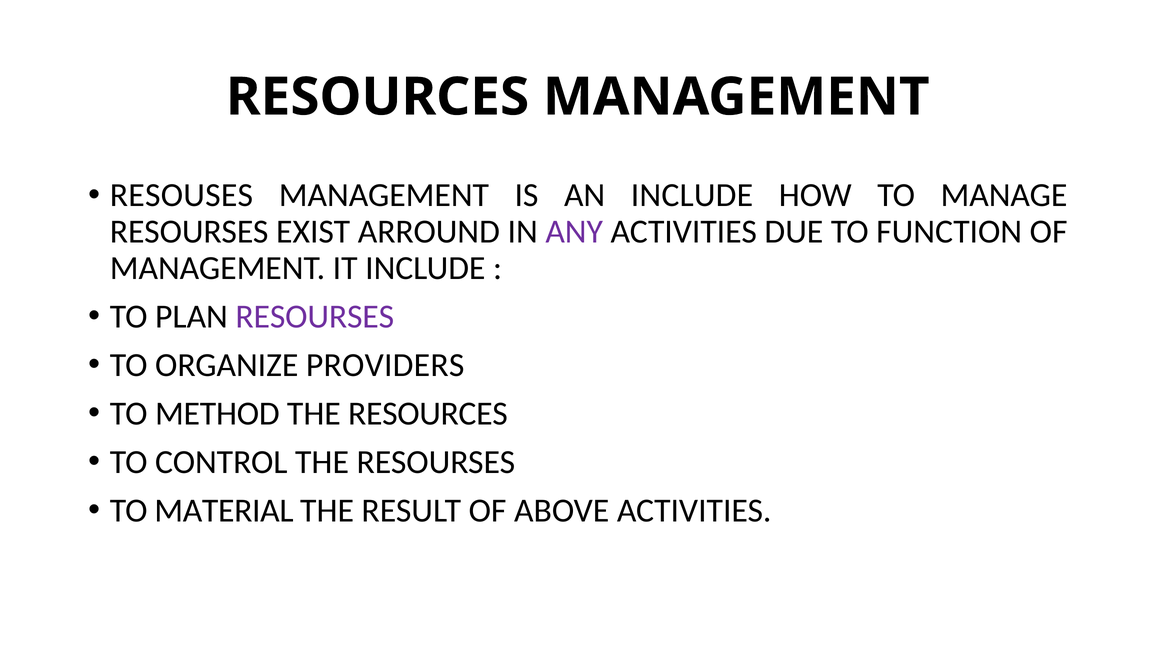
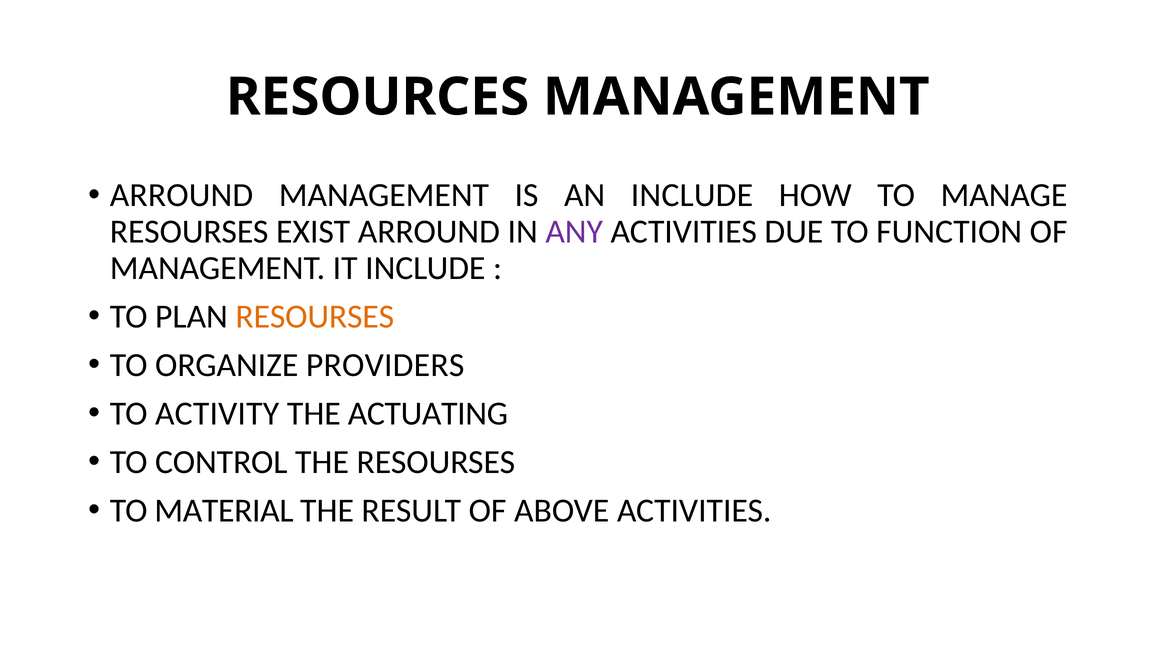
RESOUSES at (181, 195): RESOUSES -> ARROUND
RESOURSES at (315, 317) colour: purple -> orange
METHOD: METHOD -> ACTIVITY
THE RESOURCES: RESOURCES -> ACTUATING
